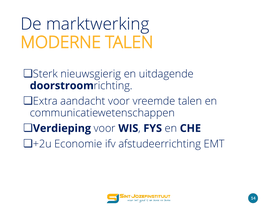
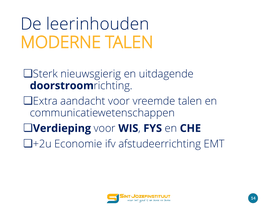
marktwerking: marktwerking -> leerinhouden
